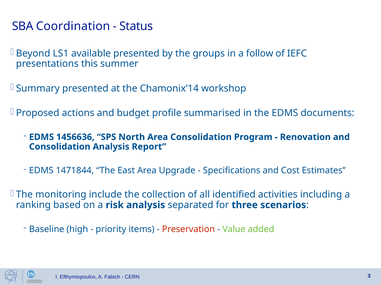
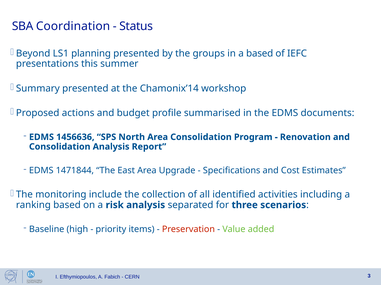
available: available -> planning
a follow: follow -> based
